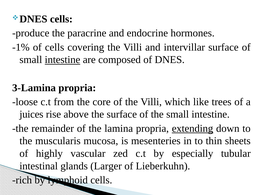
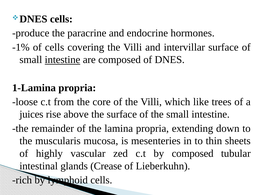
3-Lamina: 3-Lamina -> 1-Lamina
extending underline: present -> none
by especially: especially -> composed
Larger: Larger -> Crease
